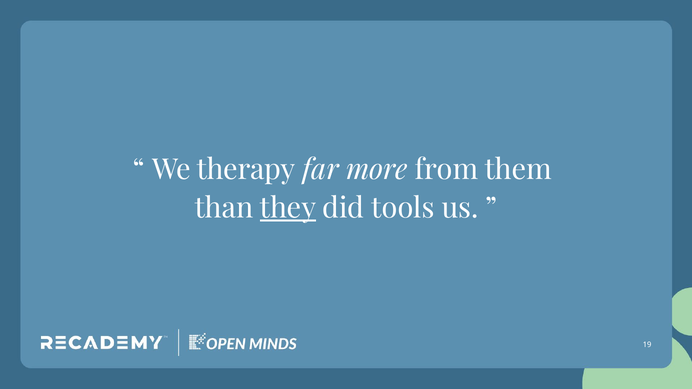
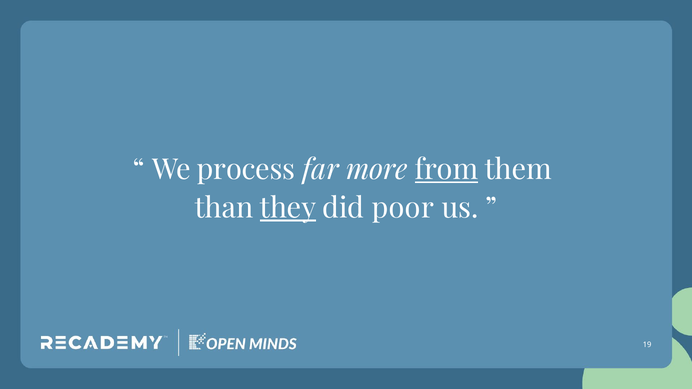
therapy: therapy -> process
from underline: none -> present
tools: tools -> poor
